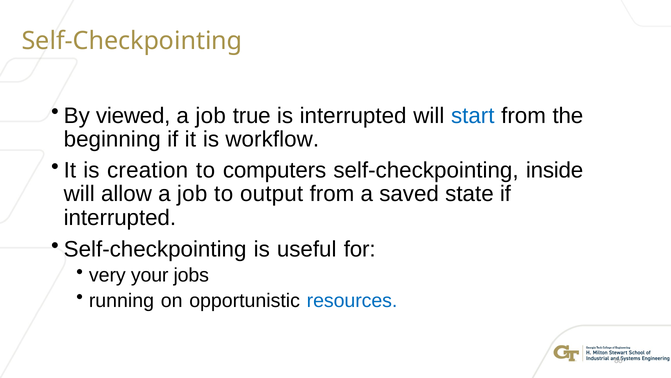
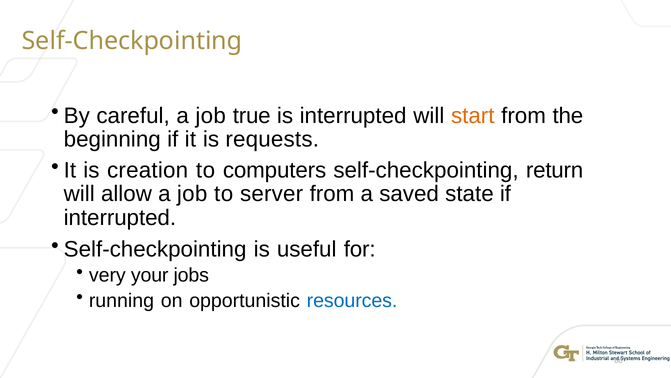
viewed: viewed -> careful
start colour: blue -> orange
workflow: workflow -> requests
inside: inside -> return
output: output -> server
